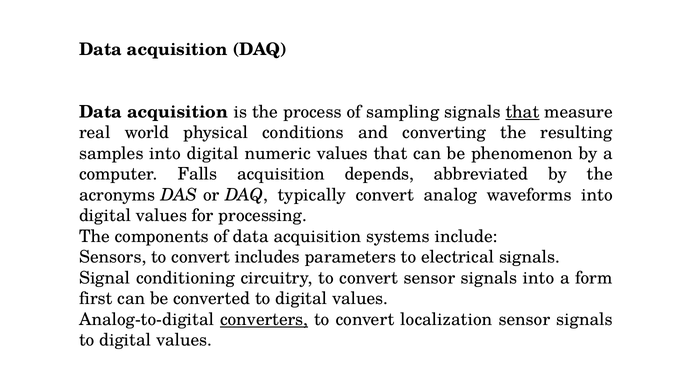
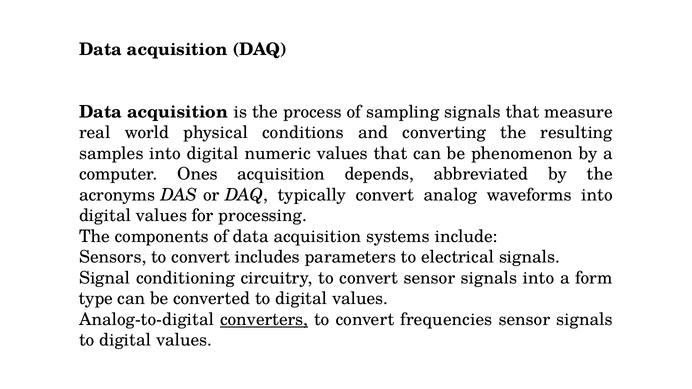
that at (522, 112) underline: present -> none
Falls: Falls -> Ones
first: first -> type
localization: localization -> frequencies
